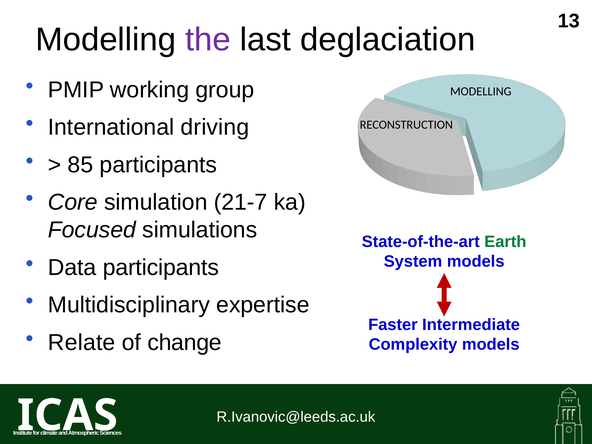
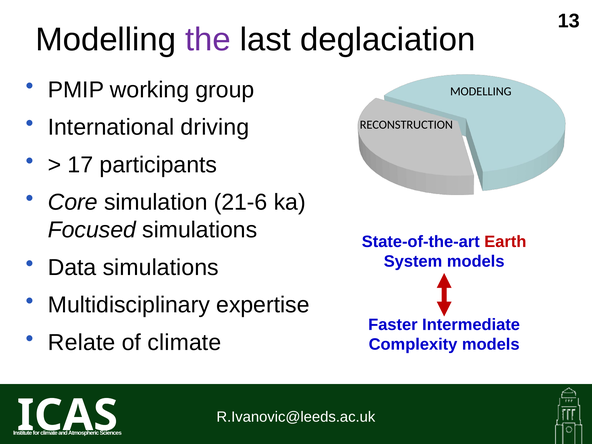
85: 85 -> 17
21-7: 21-7 -> 21-6
Earth colour: green -> red
Data participants: participants -> simulations
of change: change -> climate
